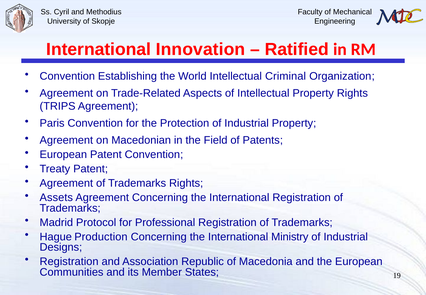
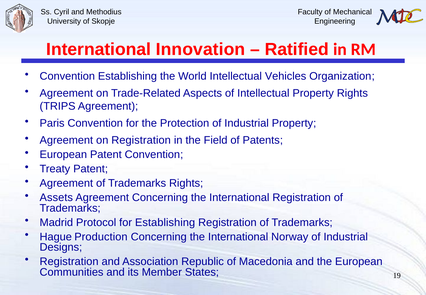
Criminal: Criminal -> Vehicles
on Macedonian: Macedonian -> Registration
for Professional: Professional -> Establishing
Ministry: Ministry -> Norway
